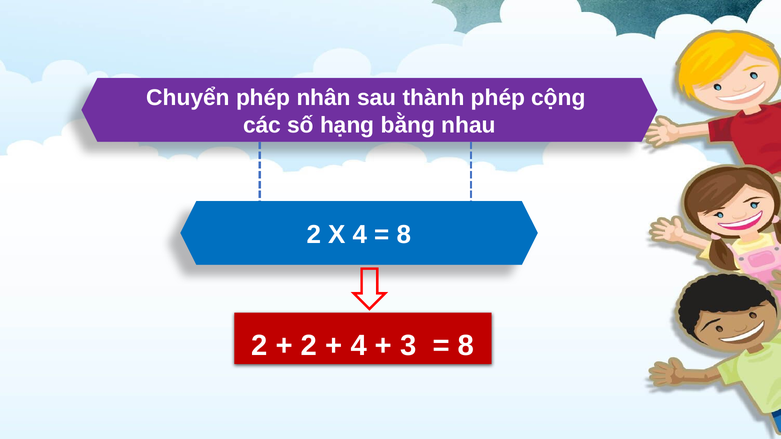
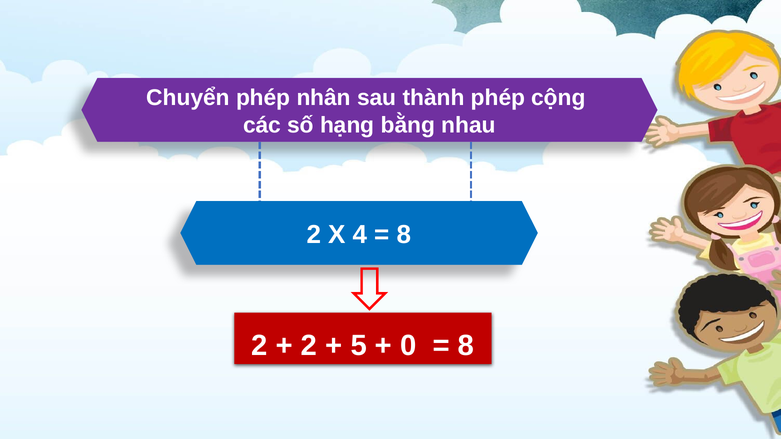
4 at (359, 346): 4 -> 5
3: 3 -> 0
